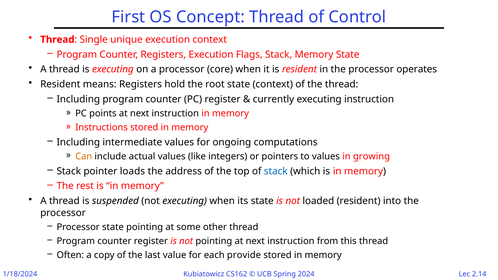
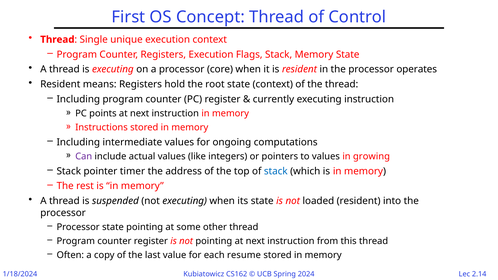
Can colour: orange -> purple
loads: loads -> timer
provide: provide -> resume
